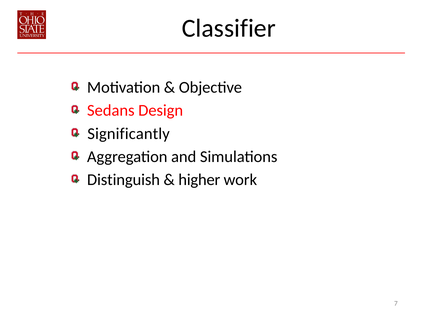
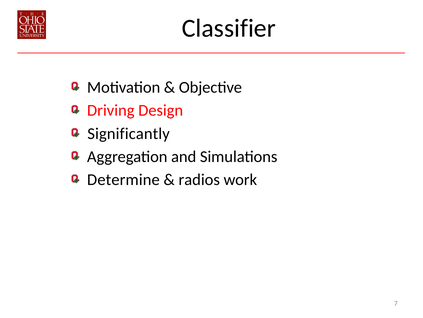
Sedans: Sedans -> Driving
Distinguish: Distinguish -> Determine
higher: higher -> radios
